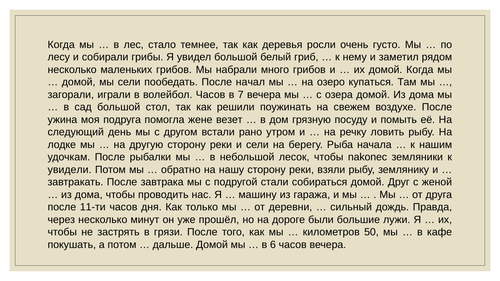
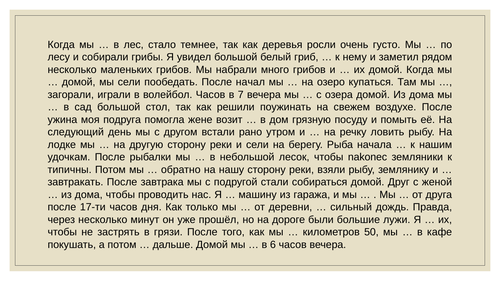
везет: везет -> возит
увидели: увидели -> типичны
11-ти: 11-ти -> 17-ти
